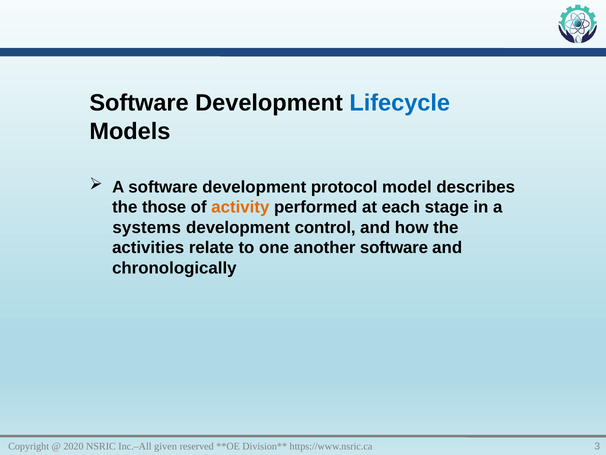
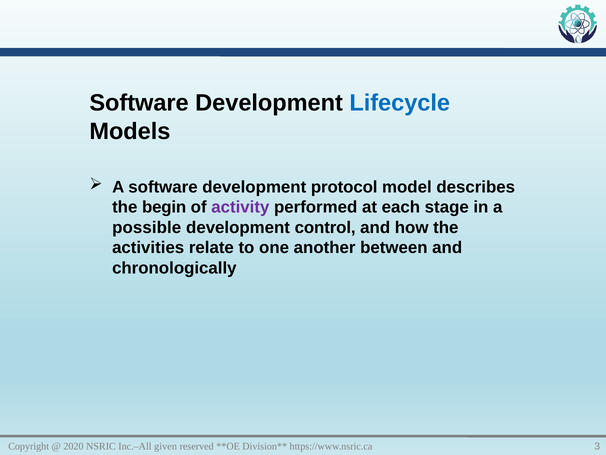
those: those -> begin
activity colour: orange -> purple
systems: systems -> possible
another software: software -> between
